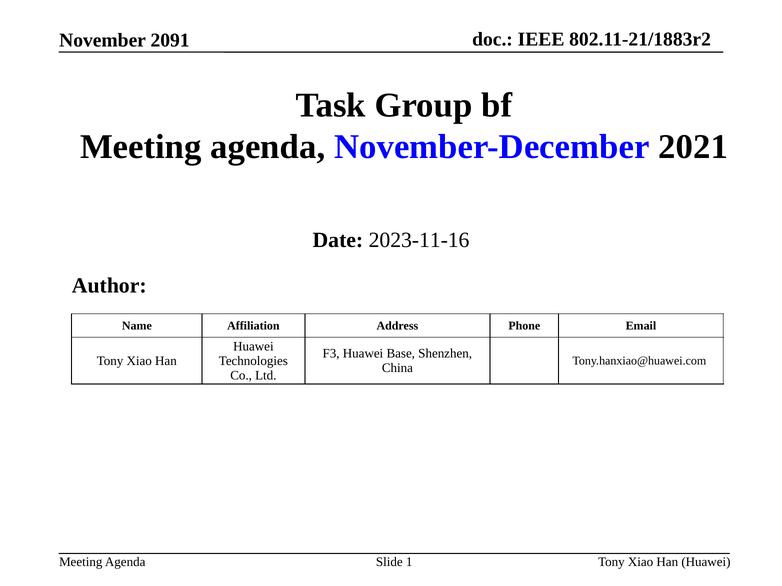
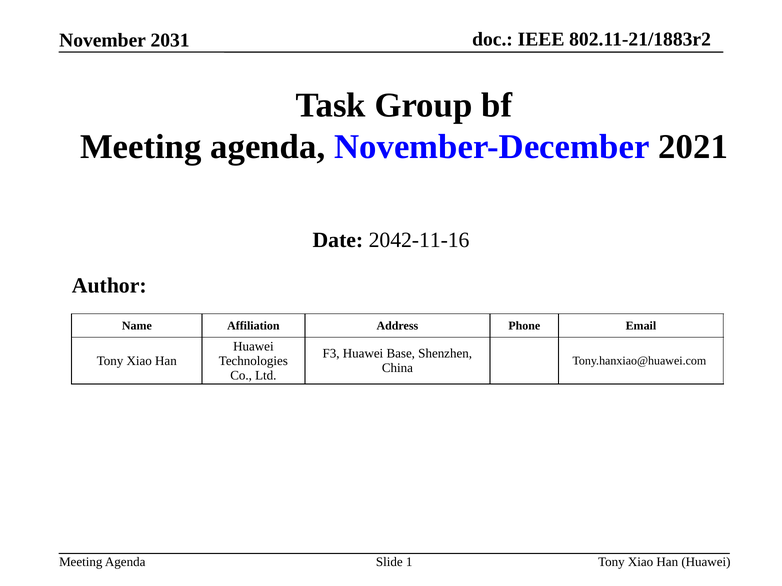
2091: 2091 -> 2031
2023-11-16: 2023-11-16 -> 2042-11-16
